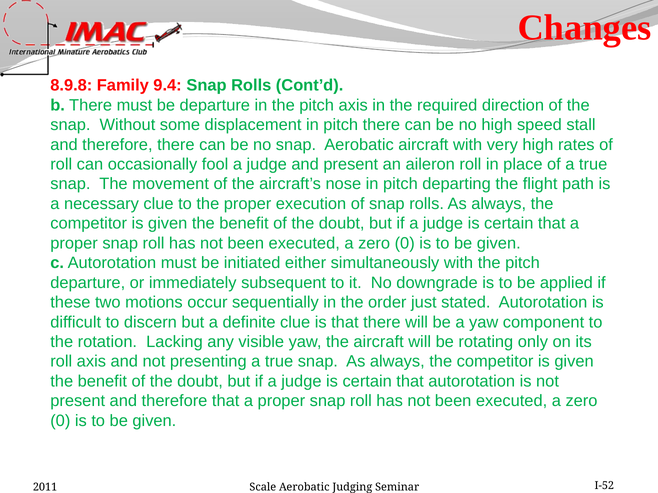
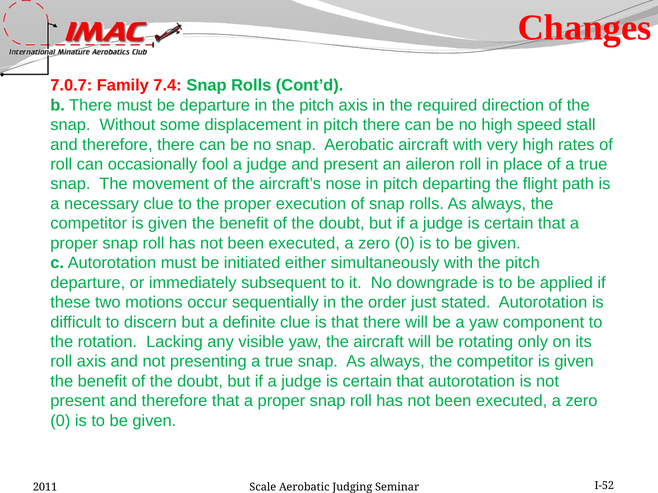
8.9.8: 8.9.8 -> 7.0.7
9.4: 9.4 -> 7.4
